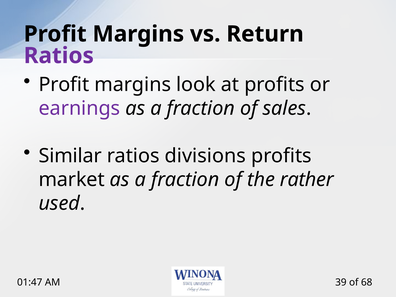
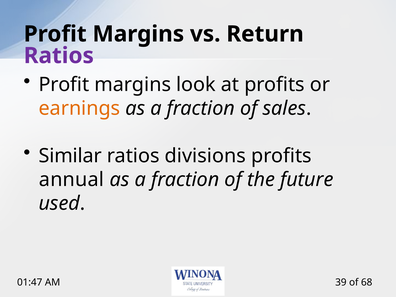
earnings colour: purple -> orange
market: market -> annual
rather: rather -> future
